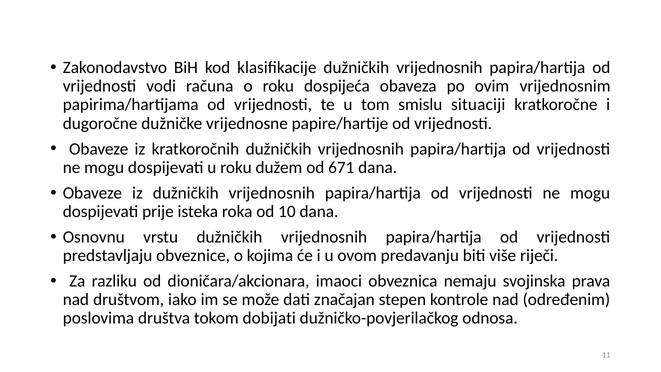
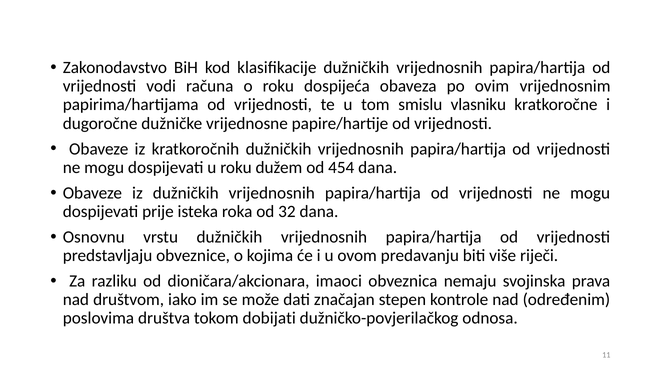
situaciji: situaciji -> vlasniku
671: 671 -> 454
10: 10 -> 32
